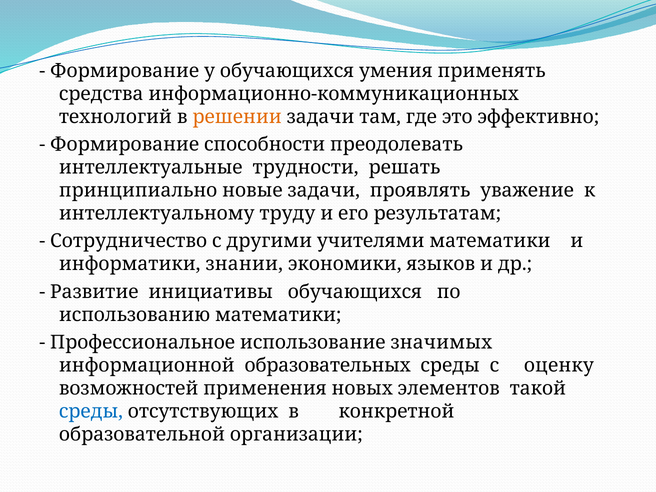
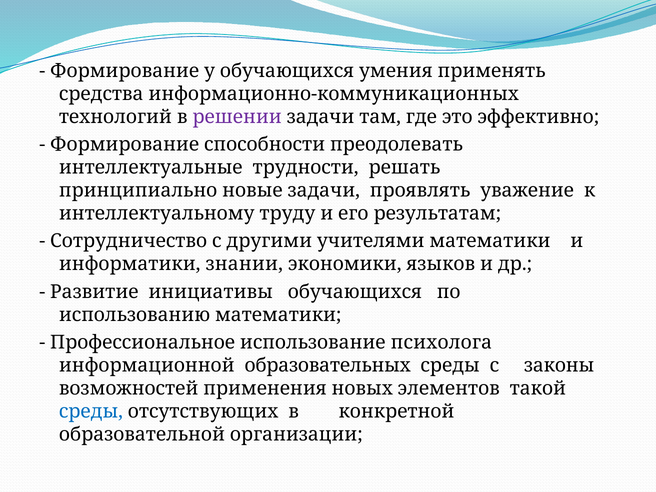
решении colour: orange -> purple
значимых: значимых -> психолога
оценку: оценку -> законы
